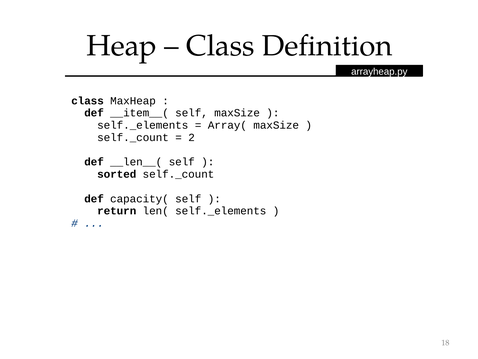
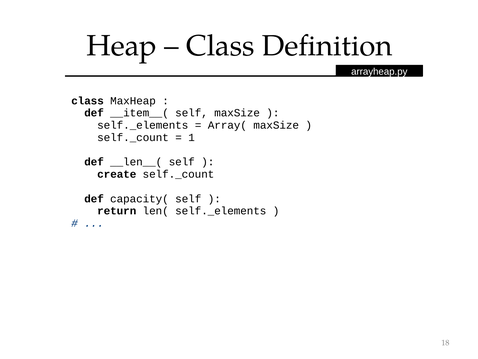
2: 2 -> 1
sorted: sorted -> create
